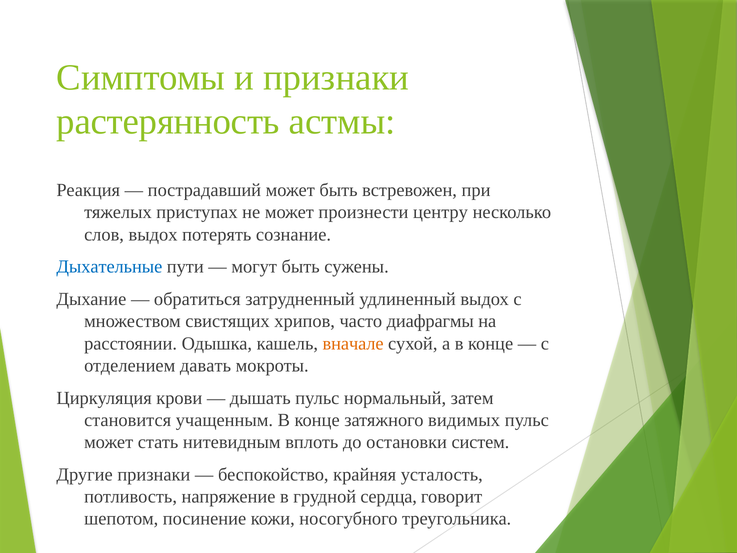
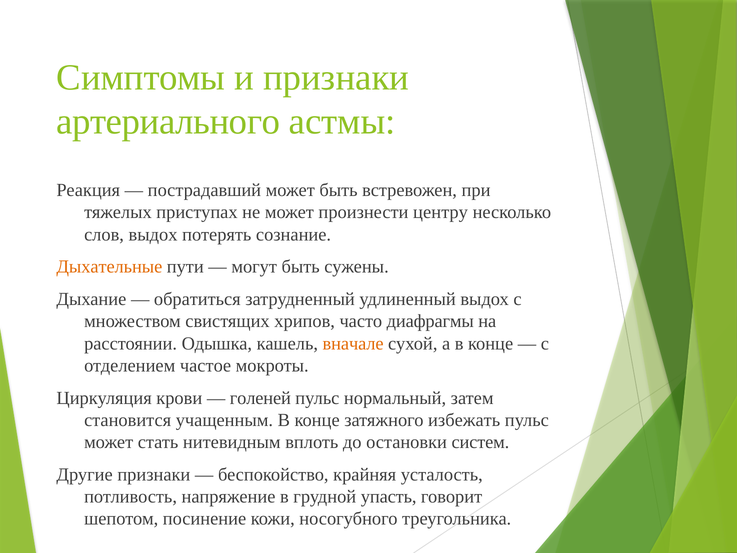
растерянность: растерянность -> артериального
Дыхательные colour: blue -> orange
давать: давать -> частое
дышать: дышать -> голеней
видимых: видимых -> избежать
сердца: сердца -> упасть
